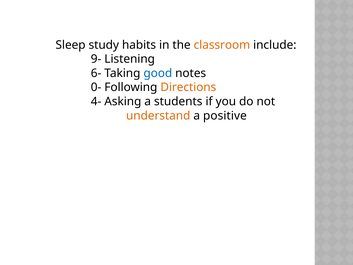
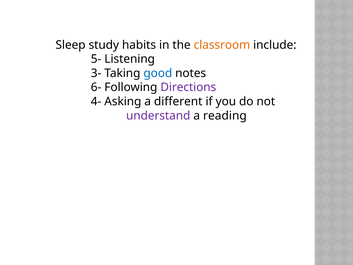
9-: 9- -> 5-
6-: 6- -> 3-
0-: 0- -> 6-
Directions colour: orange -> purple
students: students -> different
understand colour: orange -> purple
positive: positive -> reading
